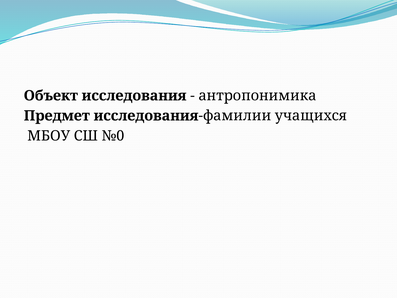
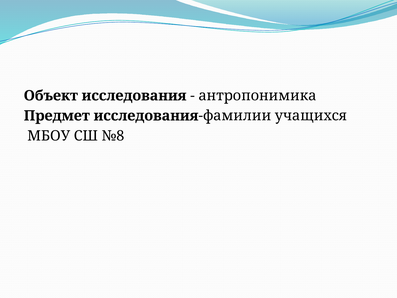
№0: №0 -> №8
